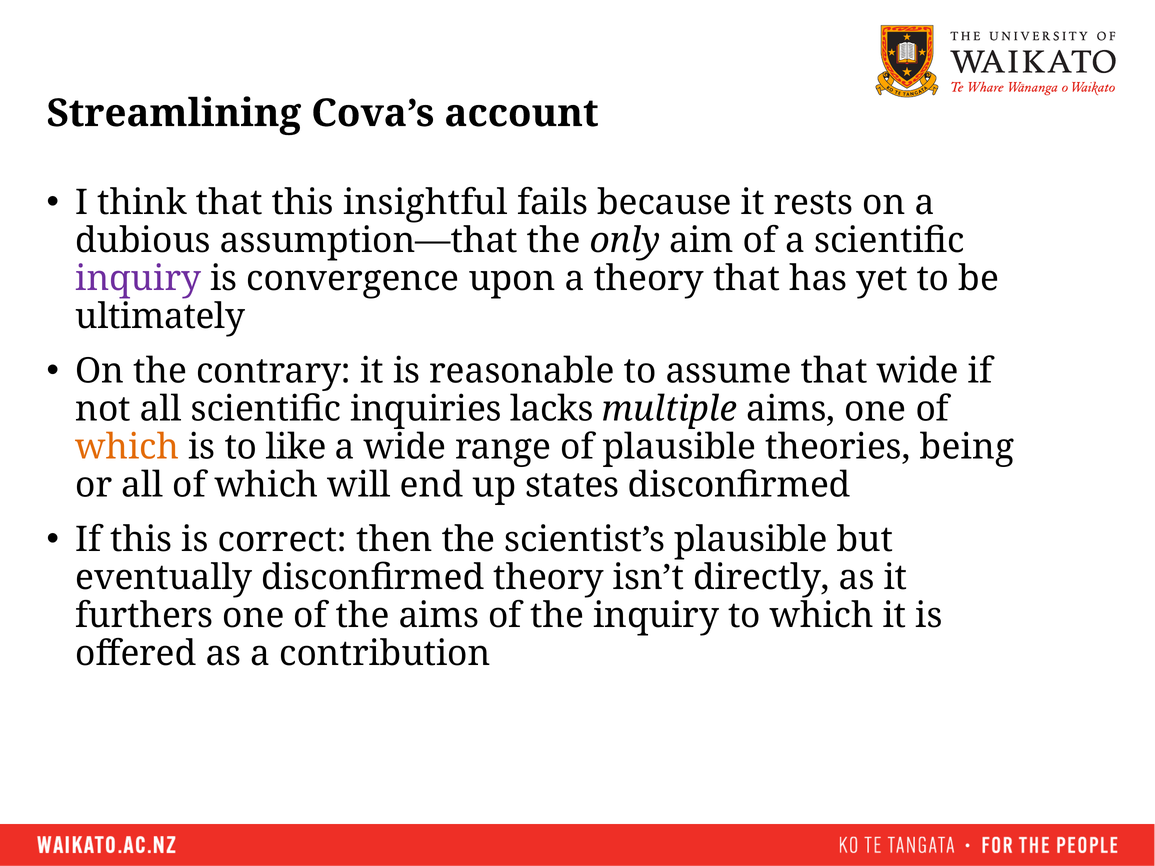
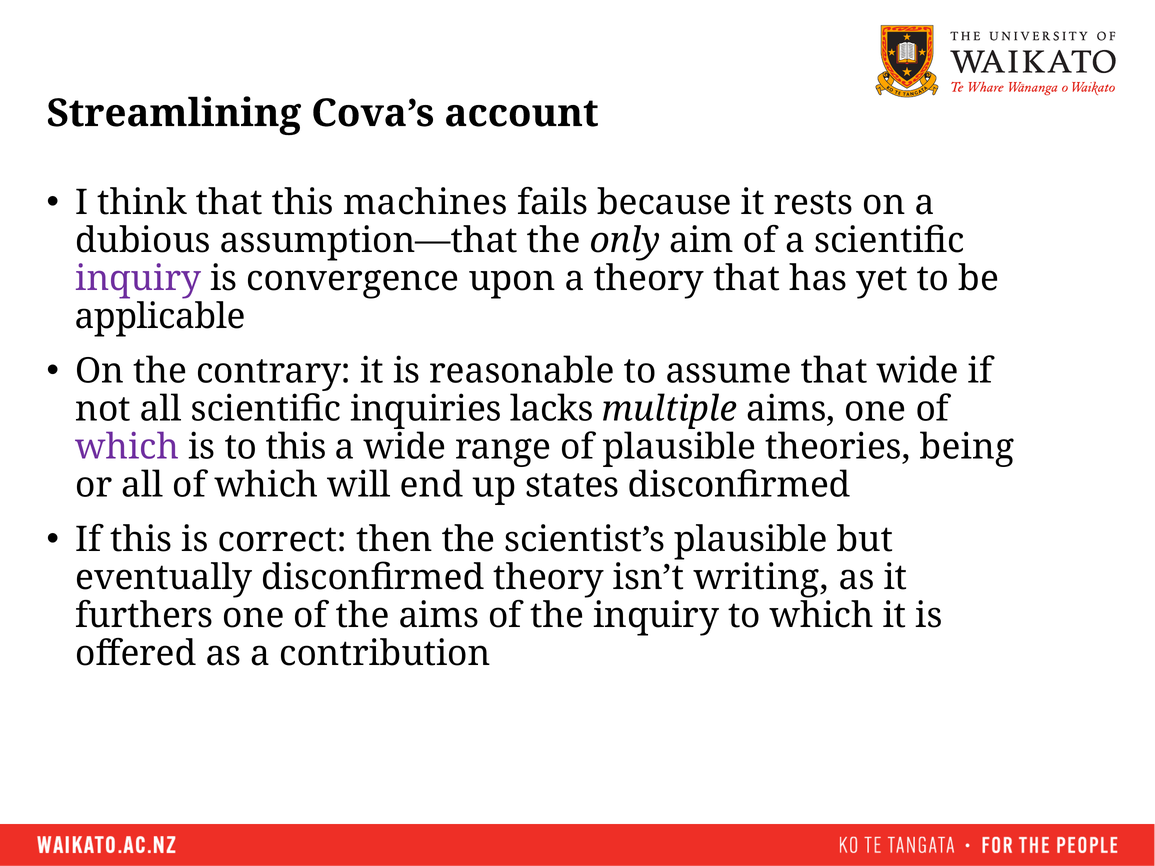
insightful: insightful -> machines
ultimately: ultimately -> applicable
which at (127, 447) colour: orange -> purple
to like: like -> this
directly: directly -> writing
